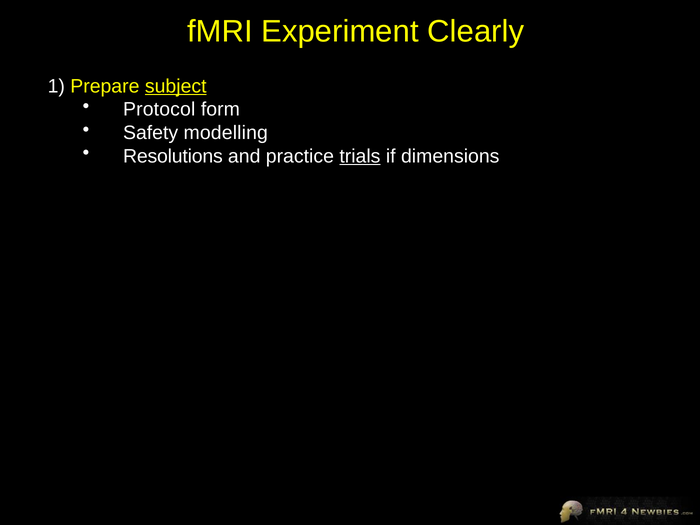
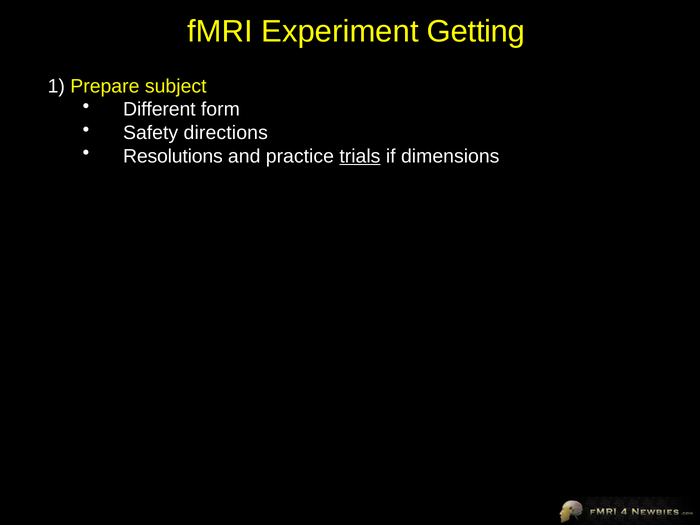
Clearly: Clearly -> Getting
subject underline: present -> none
Protocol: Protocol -> Different
modelling: modelling -> directions
